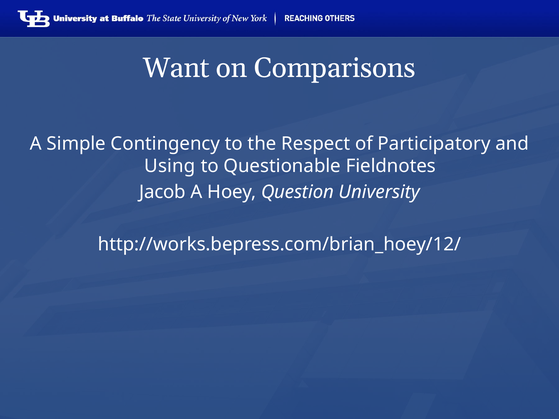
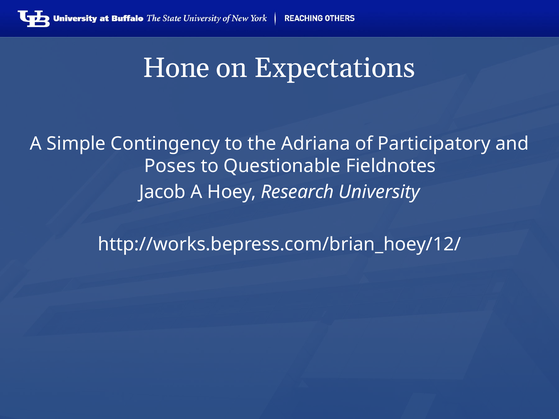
Want: Want -> Hone
Comparisons: Comparisons -> Expectations
Respect: Respect -> Adriana
Using: Using -> Poses
Question: Question -> Research
